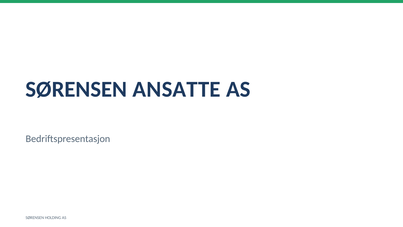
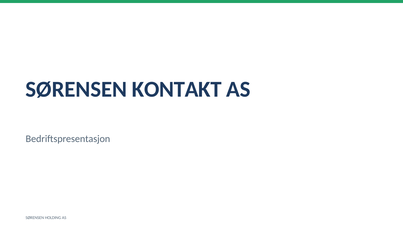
ANSATTE: ANSATTE -> KONTAKT
